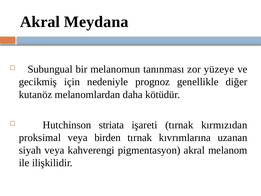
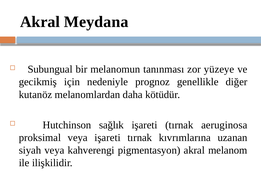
striata: striata -> sağlık
kırmızıdan: kırmızıdan -> aeruginosa
veya birden: birden -> işareti
